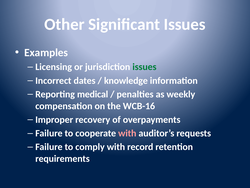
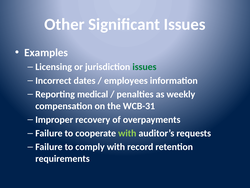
knowledge: knowledge -> employees
WCB-16: WCB-16 -> WCB-31
with at (127, 133) colour: pink -> light green
